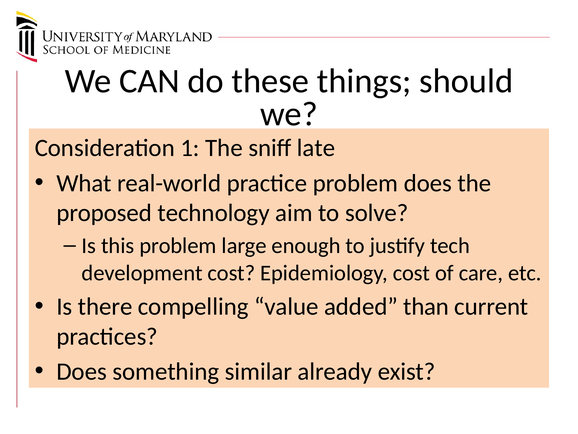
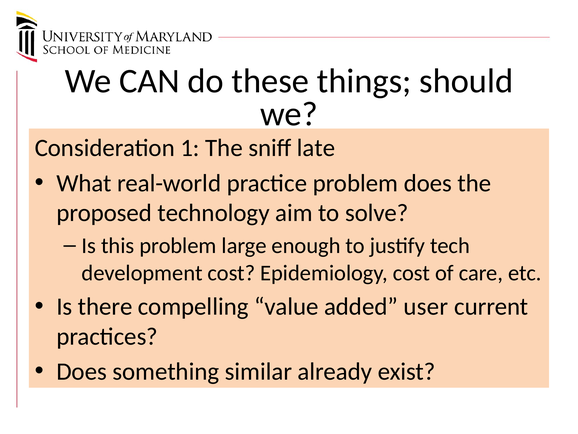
than: than -> user
